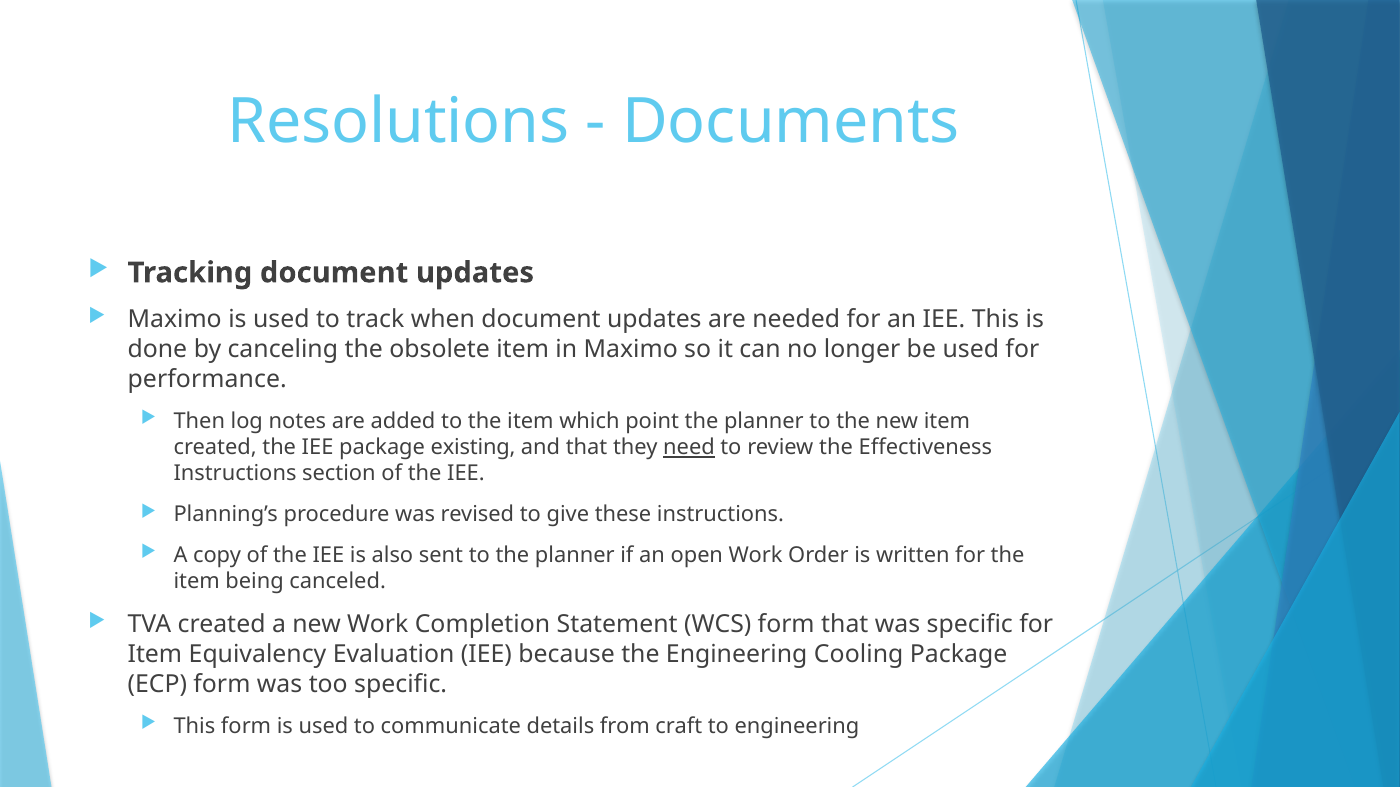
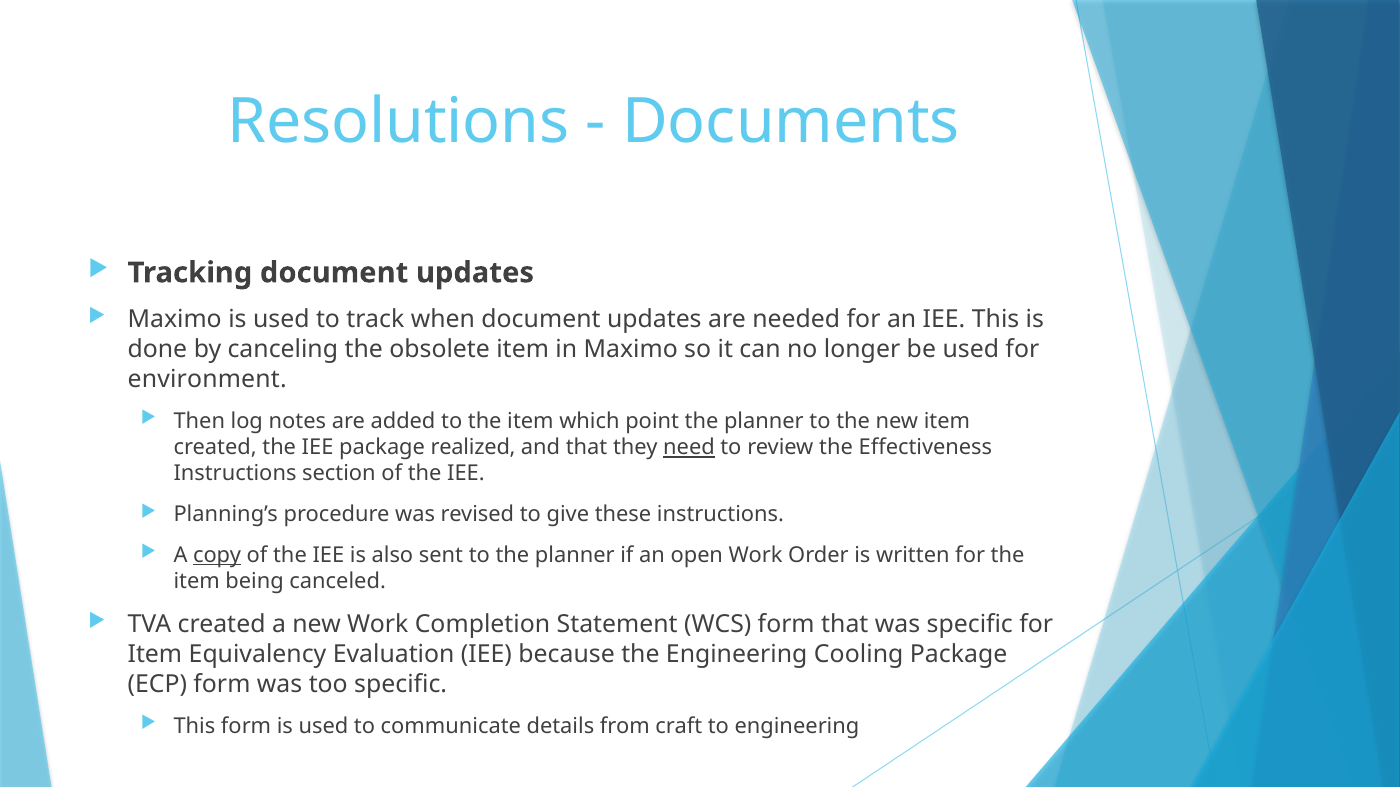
performance: performance -> environment
existing: existing -> realized
copy underline: none -> present
